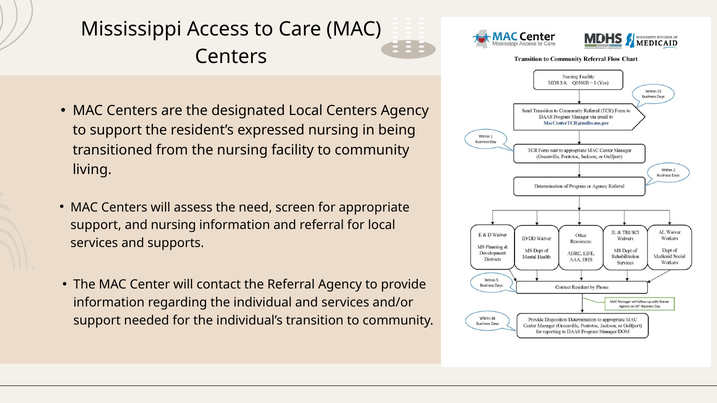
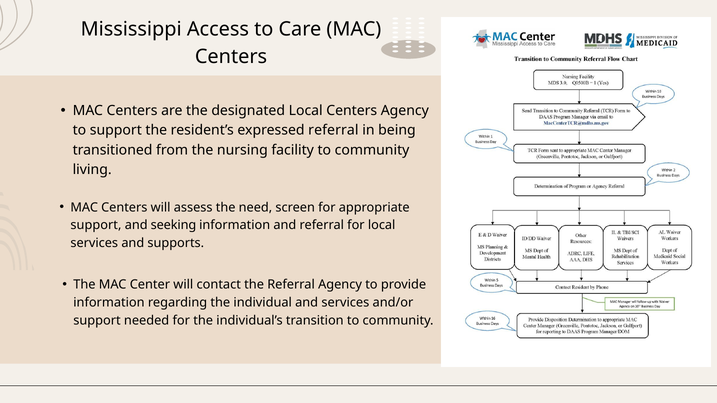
expressed nursing: nursing -> referral
and nursing: nursing -> seeking
